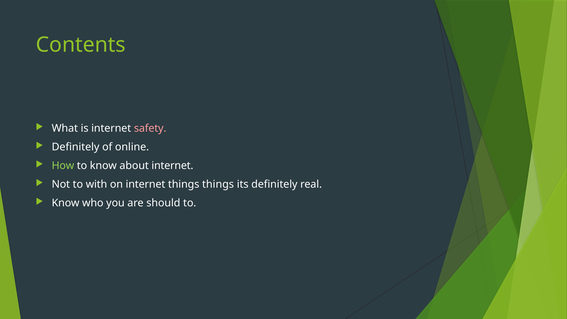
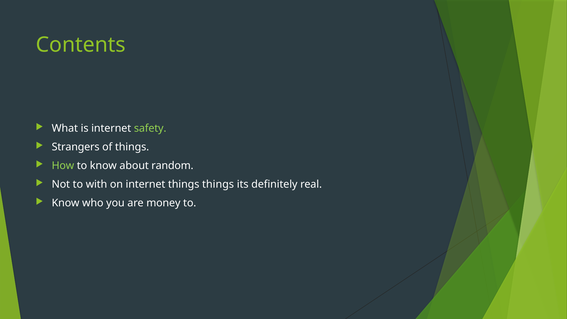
safety colour: pink -> light green
Definitely at (76, 147): Definitely -> Strangers
of online: online -> things
about internet: internet -> random
should: should -> money
